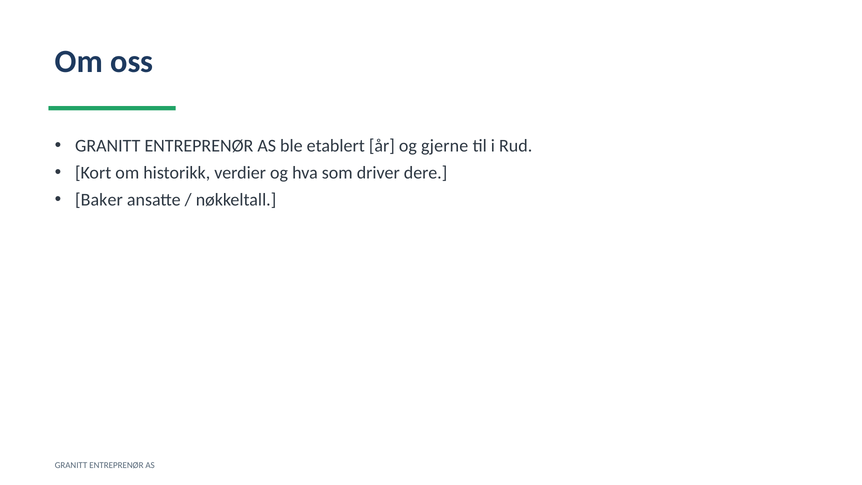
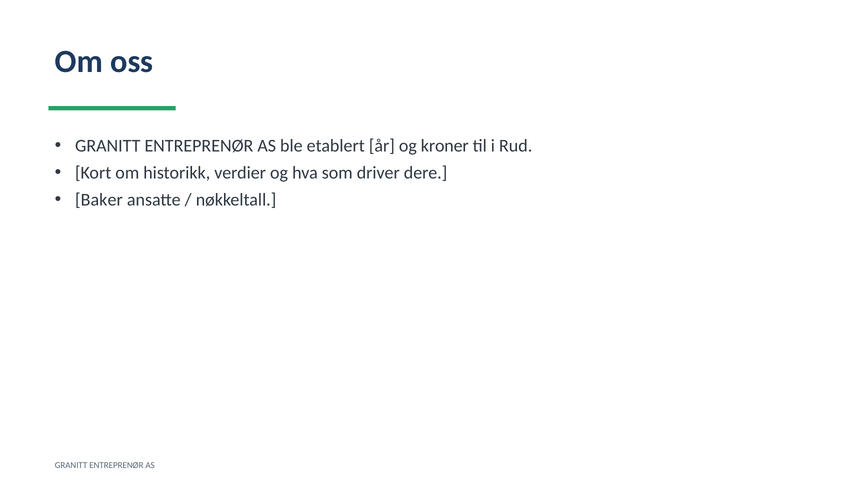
gjerne: gjerne -> kroner
